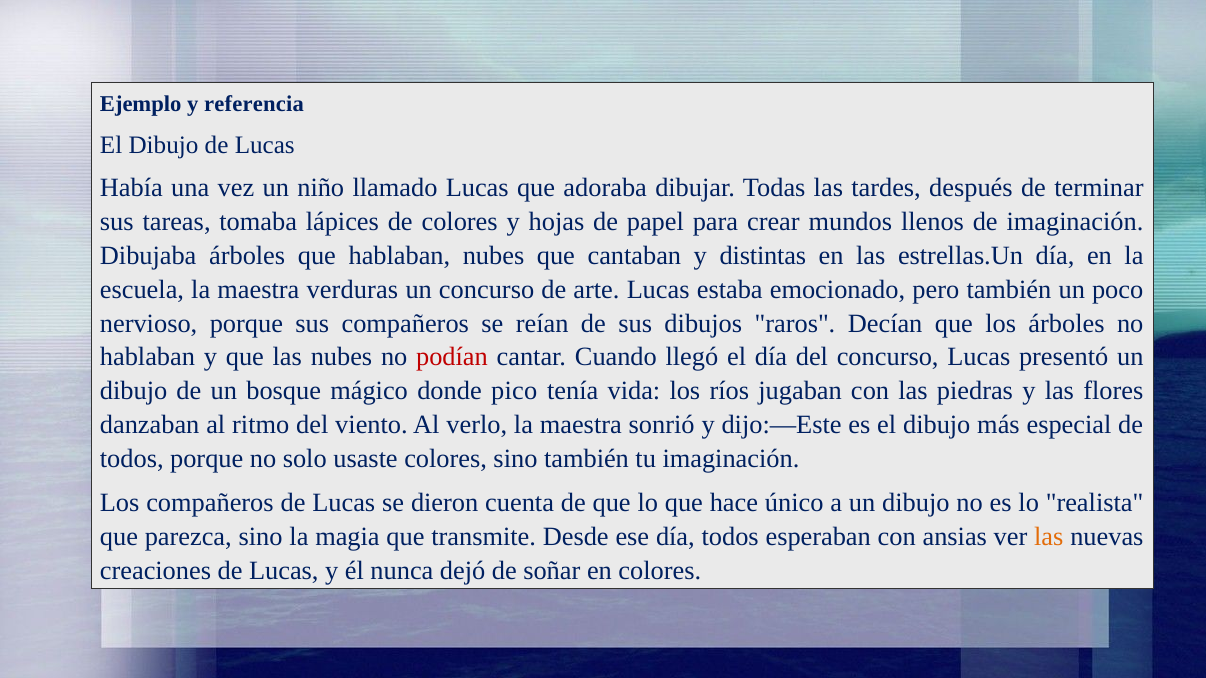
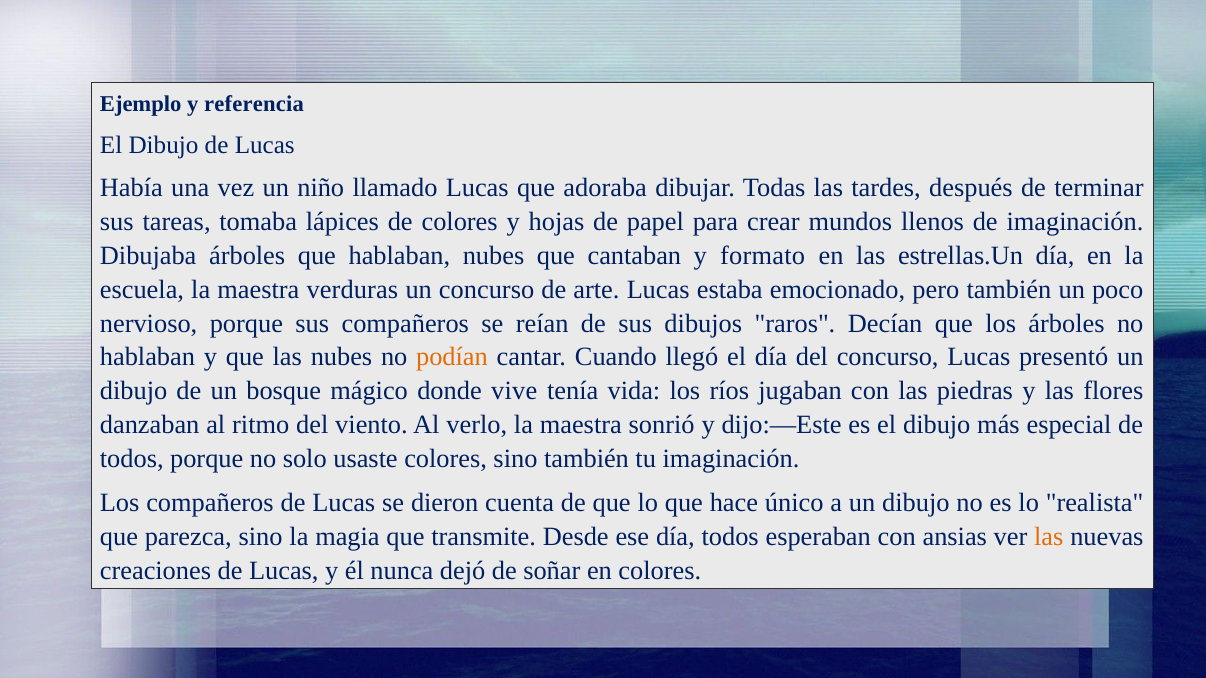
distintas: distintas -> formato
podían colour: red -> orange
pico: pico -> vive
